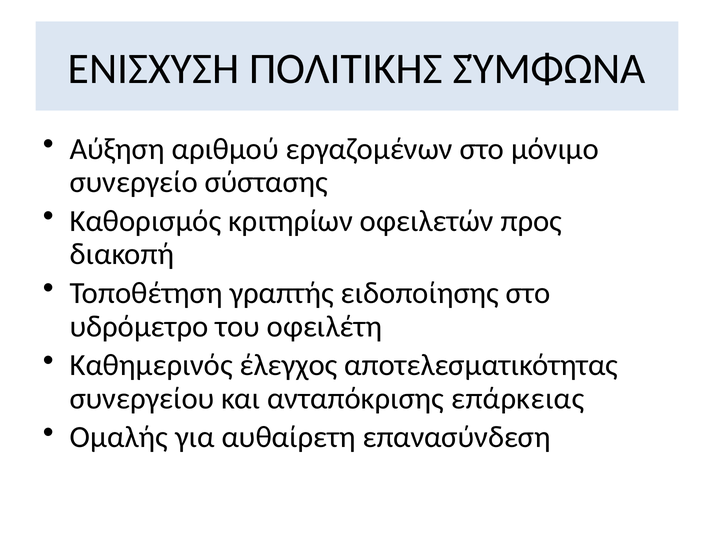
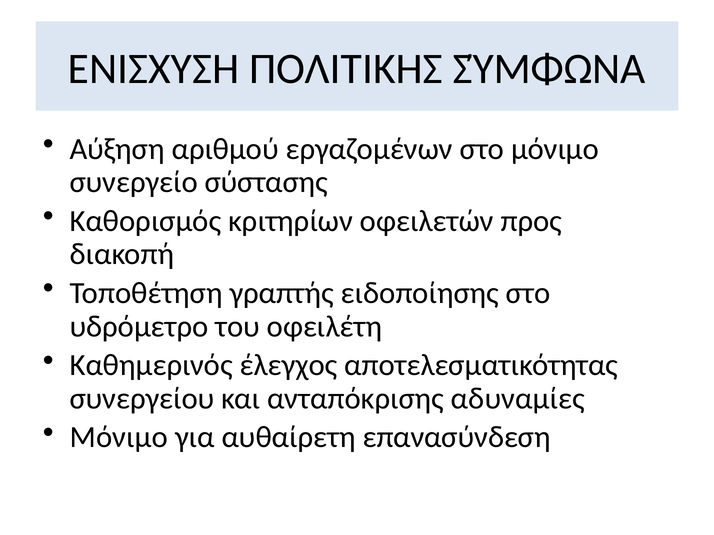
επάρκειας: επάρκειας -> αδυναμίες
Ομαλής at (119, 438): Ομαλής -> Μόνιμο
